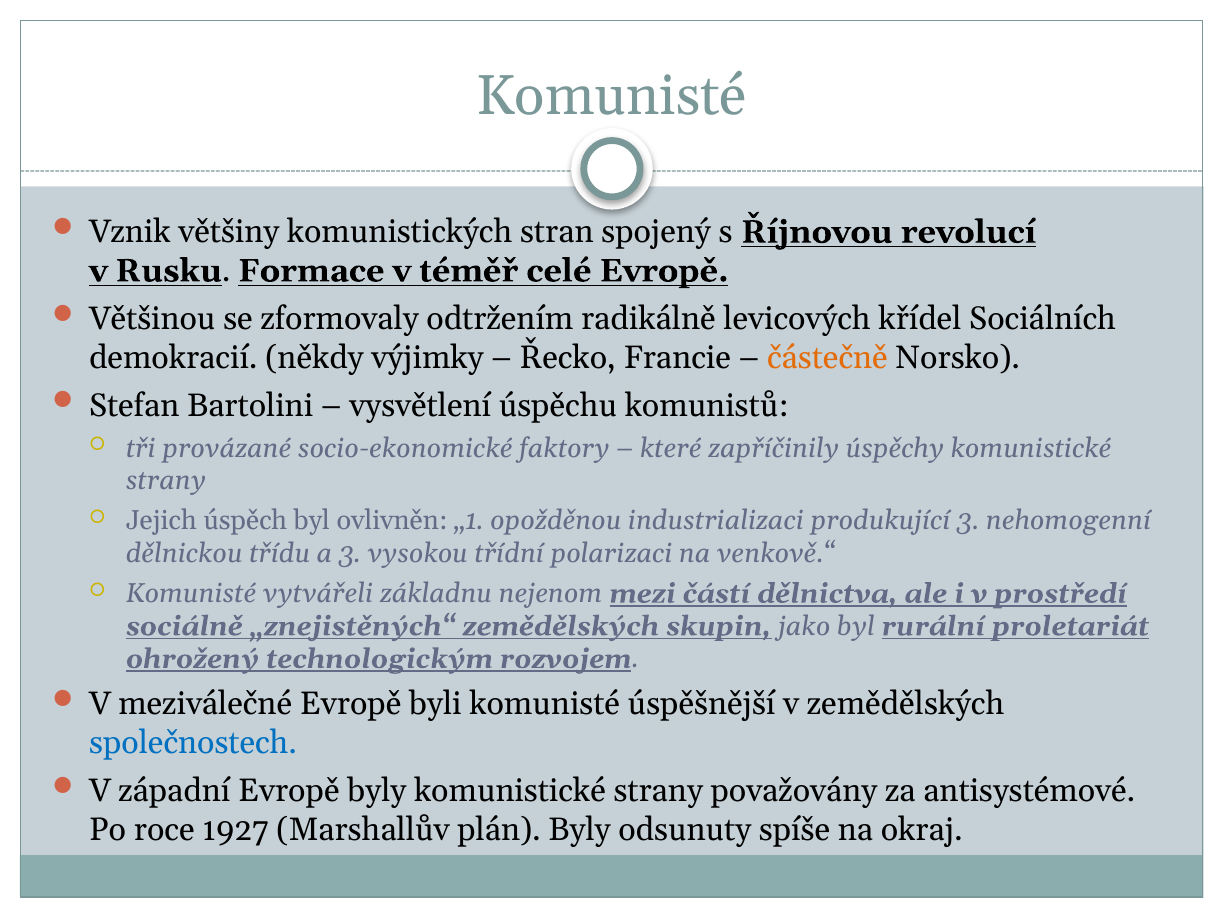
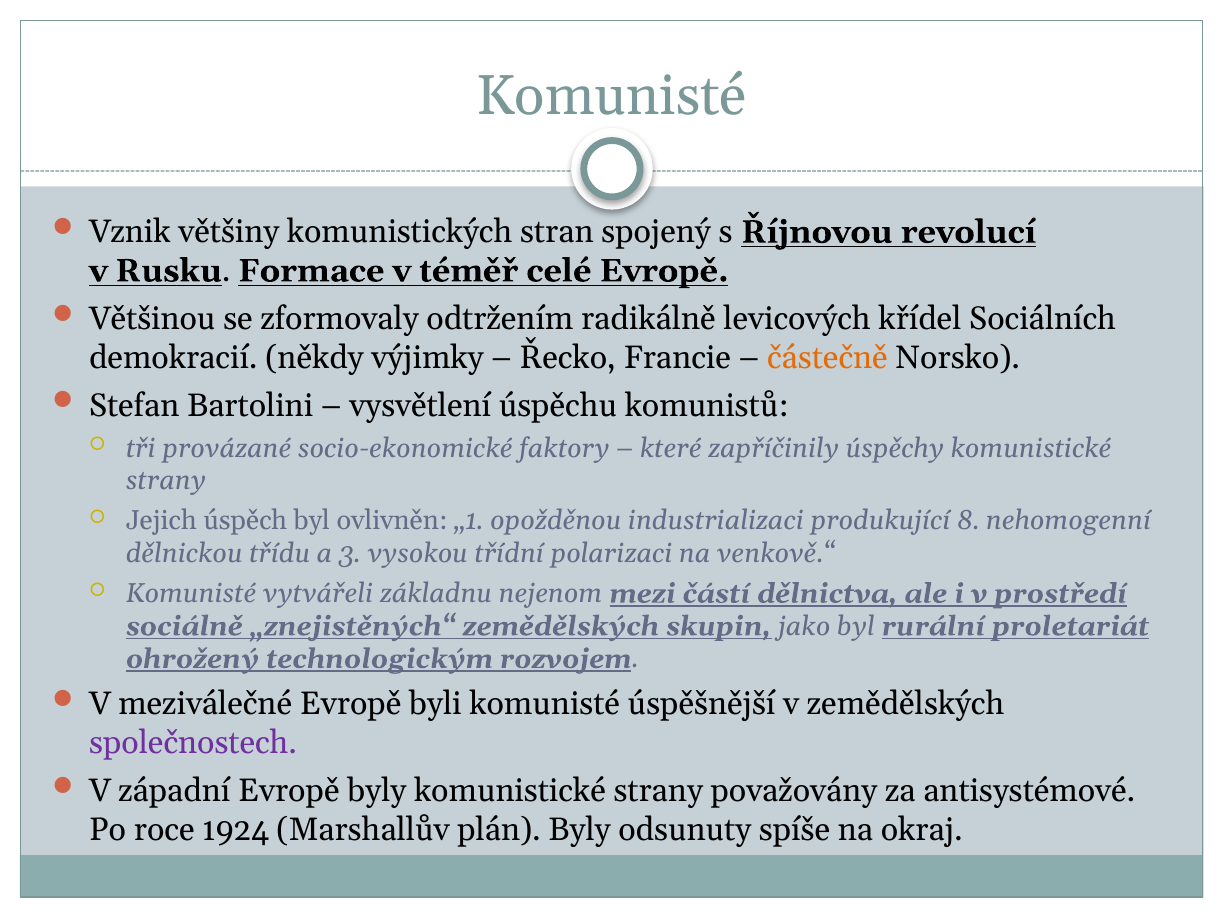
produkující 3: 3 -> 8
společnostech colour: blue -> purple
1927: 1927 -> 1924
